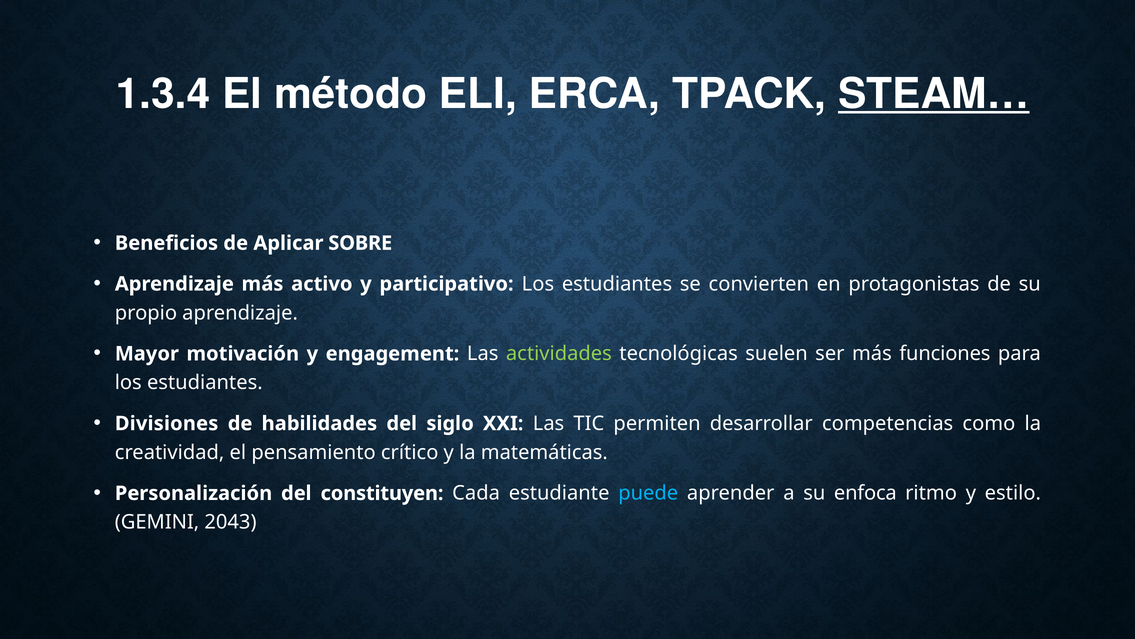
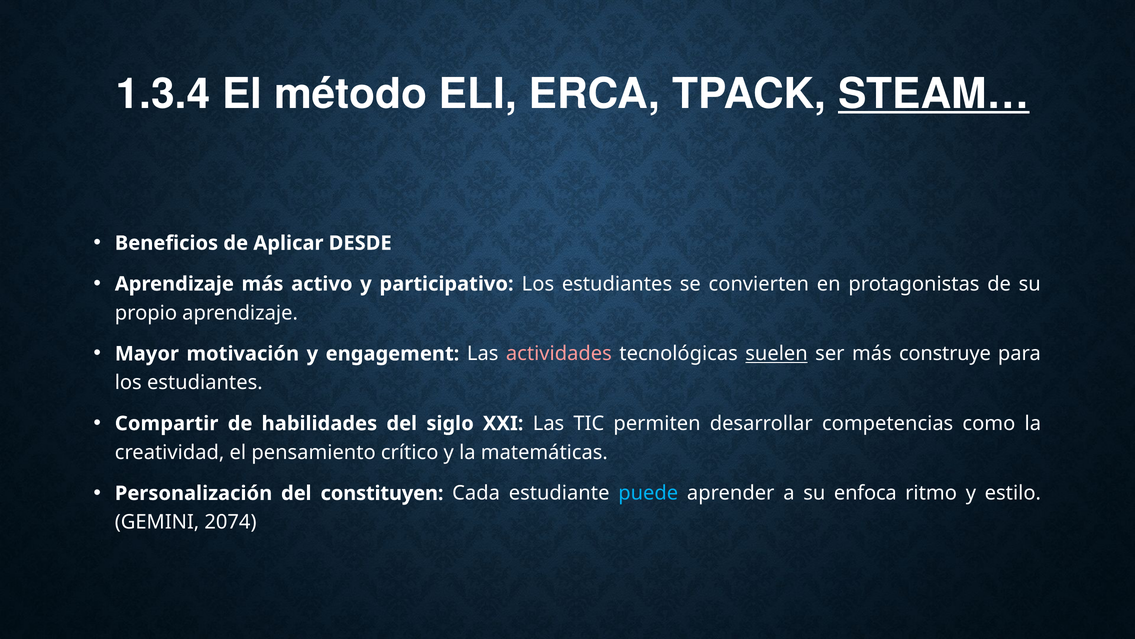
SOBRE: SOBRE -> DESDE
actividades colour: light green -> pink
suelen underline: none -> present
funciones: funciones -> construye
Divisiones: Divisiones -> Compartir
2043: 2043 -> 2074
